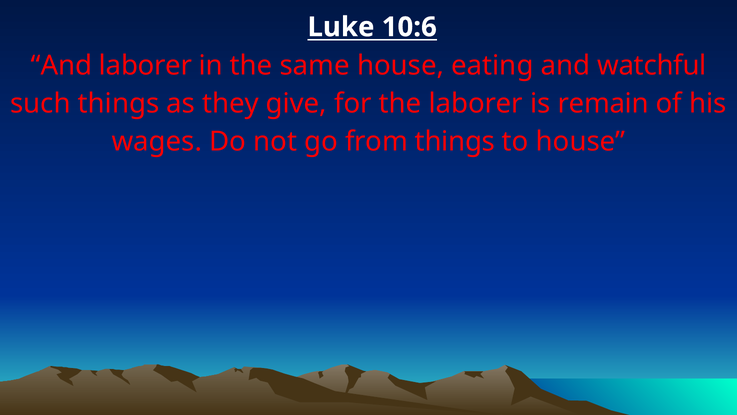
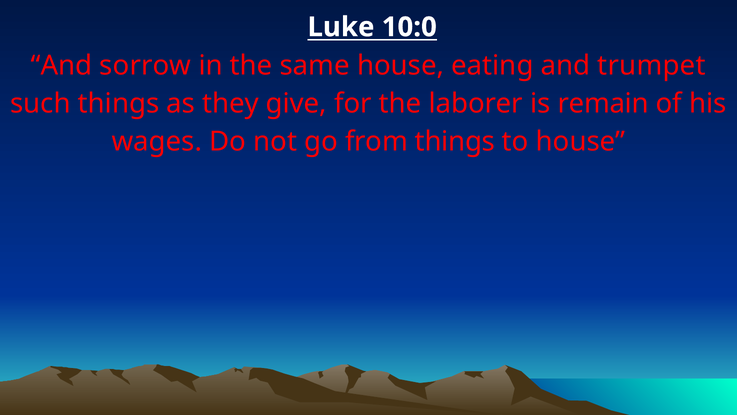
10:6: 10:6 -> 10:0
And laborer: laborer -> sorrow
watchful: watchful -> trumpet
